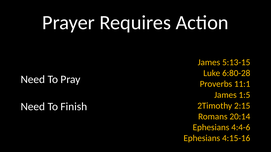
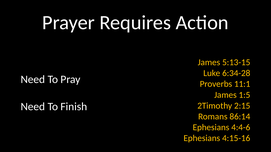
6:80-28: 6:80-28 -> 6:34-28
20:14: 20:14 -> 86:14
